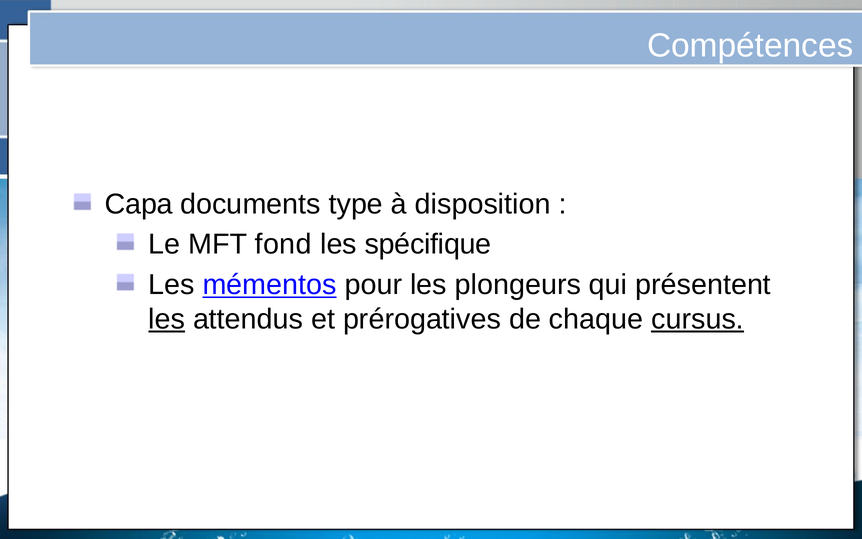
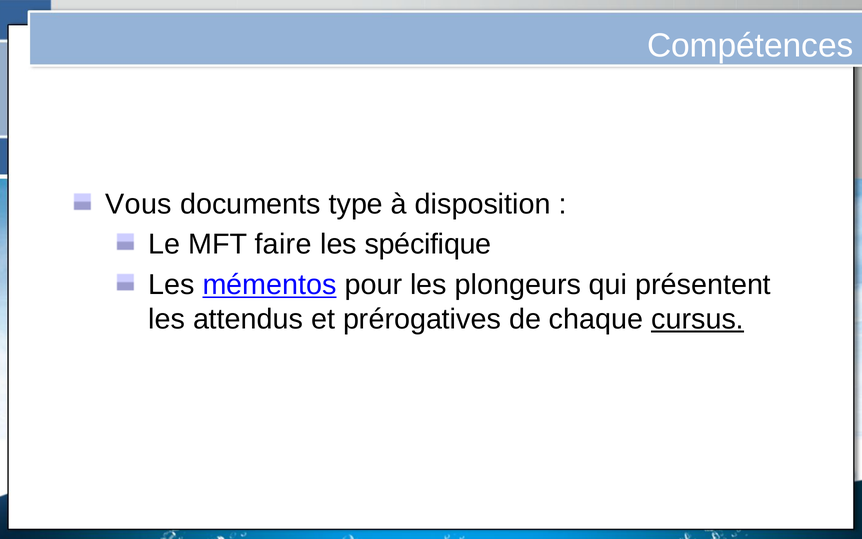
Capa: Capa -> Vous
fond: fond -> faire
les at (167, 319) underline: present -> none
